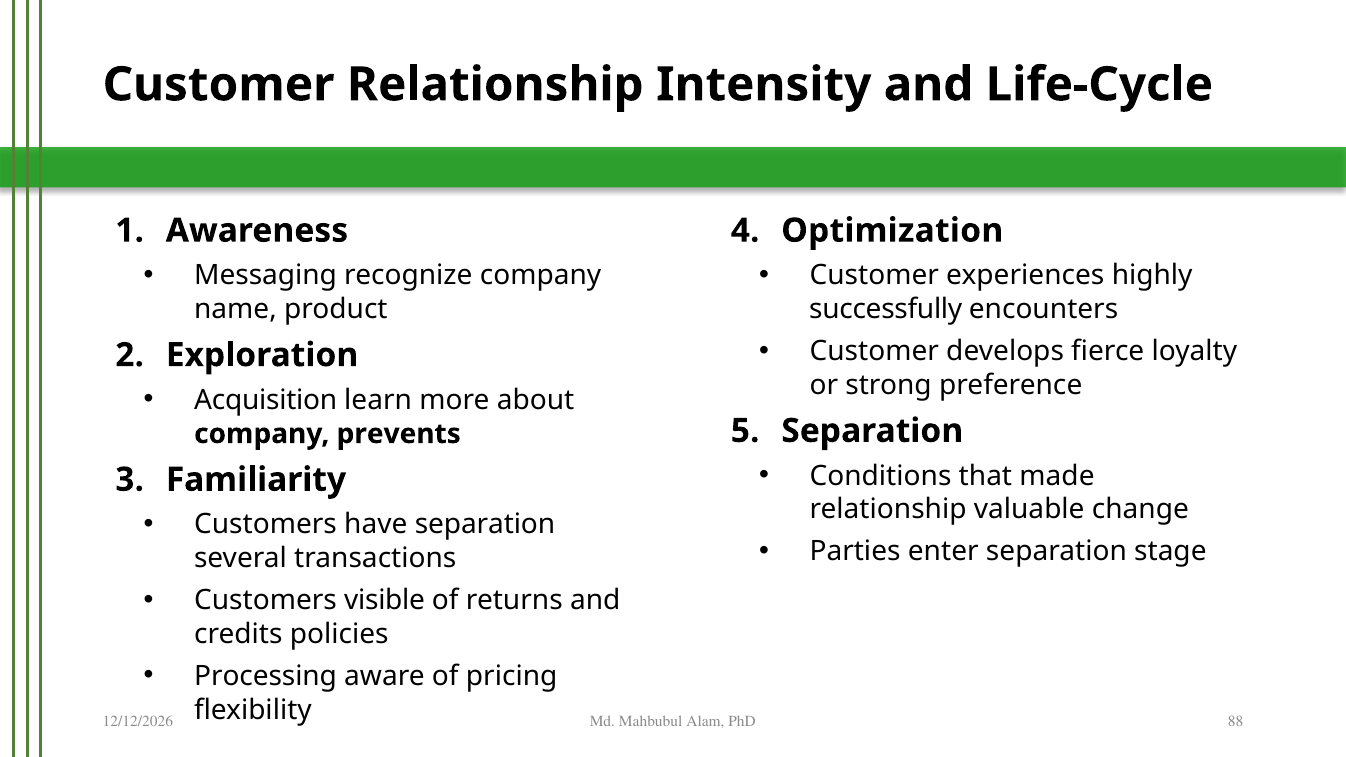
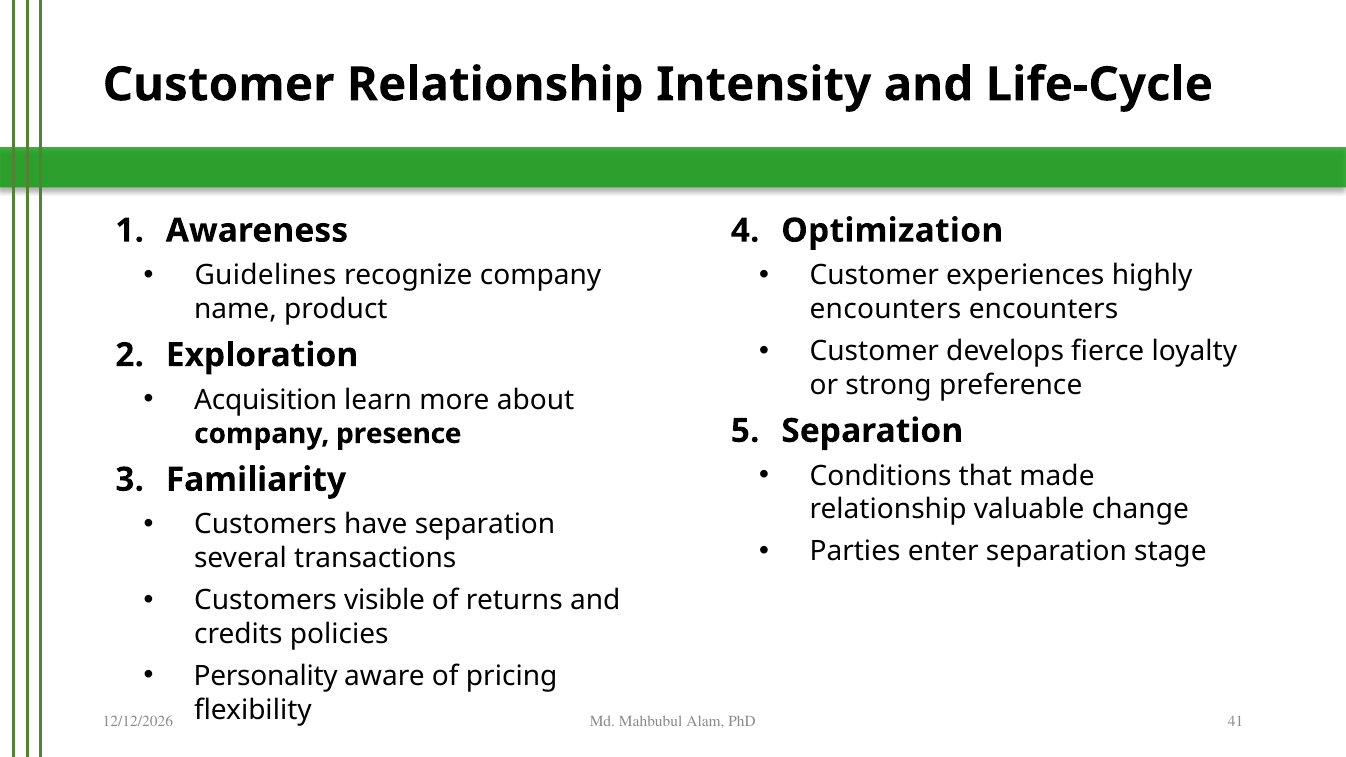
Messaging: Messaging -> Guidelines
successfully at (886, 309): successfully -> encounters
prevents: prevents -> presence
Processing: Processing -> Personality
88: 88 -> 41
